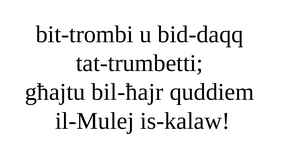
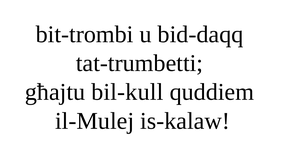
bil-ħajr: bil-ħajr -> bil-kull
